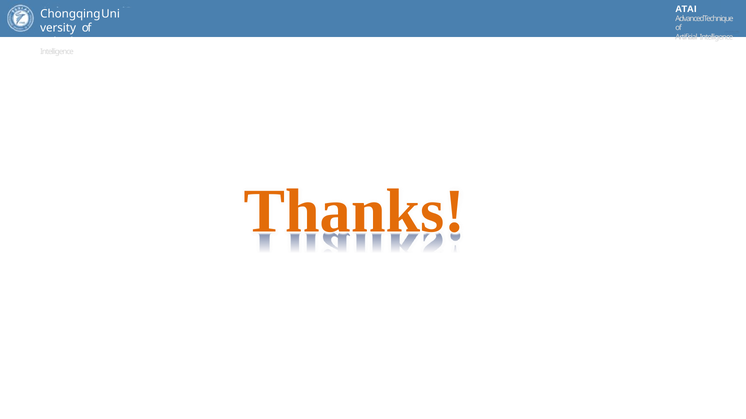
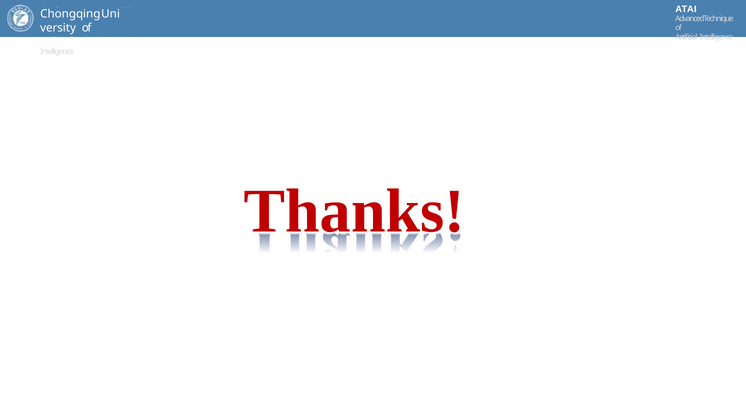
Thanks colour: orange -> red
